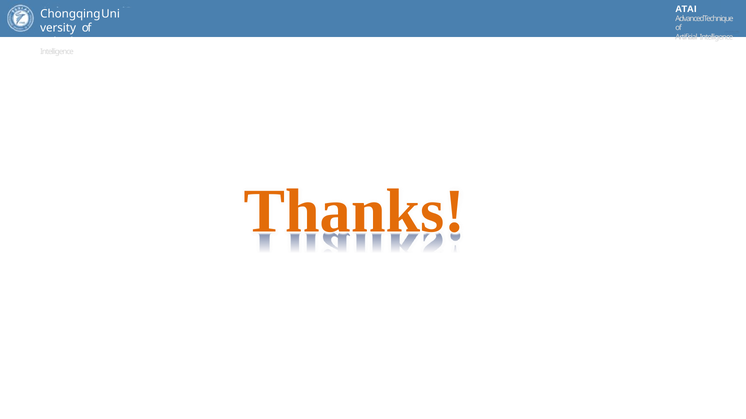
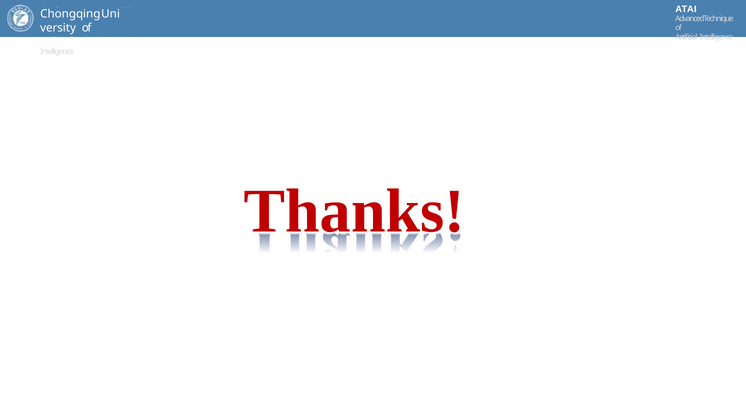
Thanks colour: orange -> red
